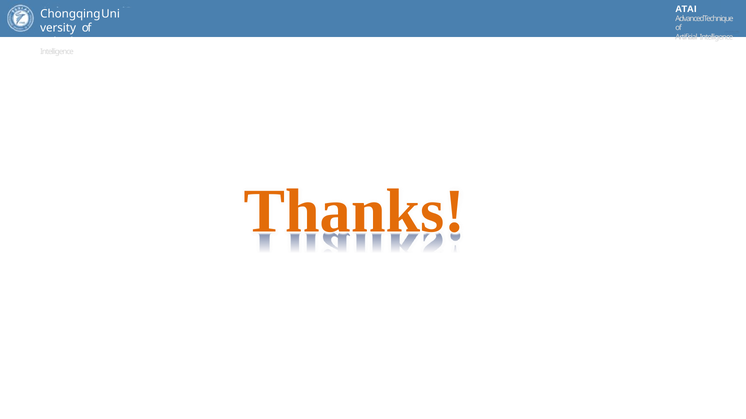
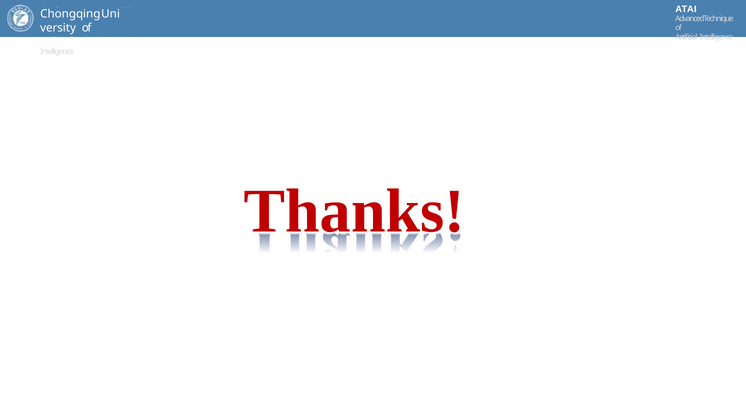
Thanks colour: orange -> red
